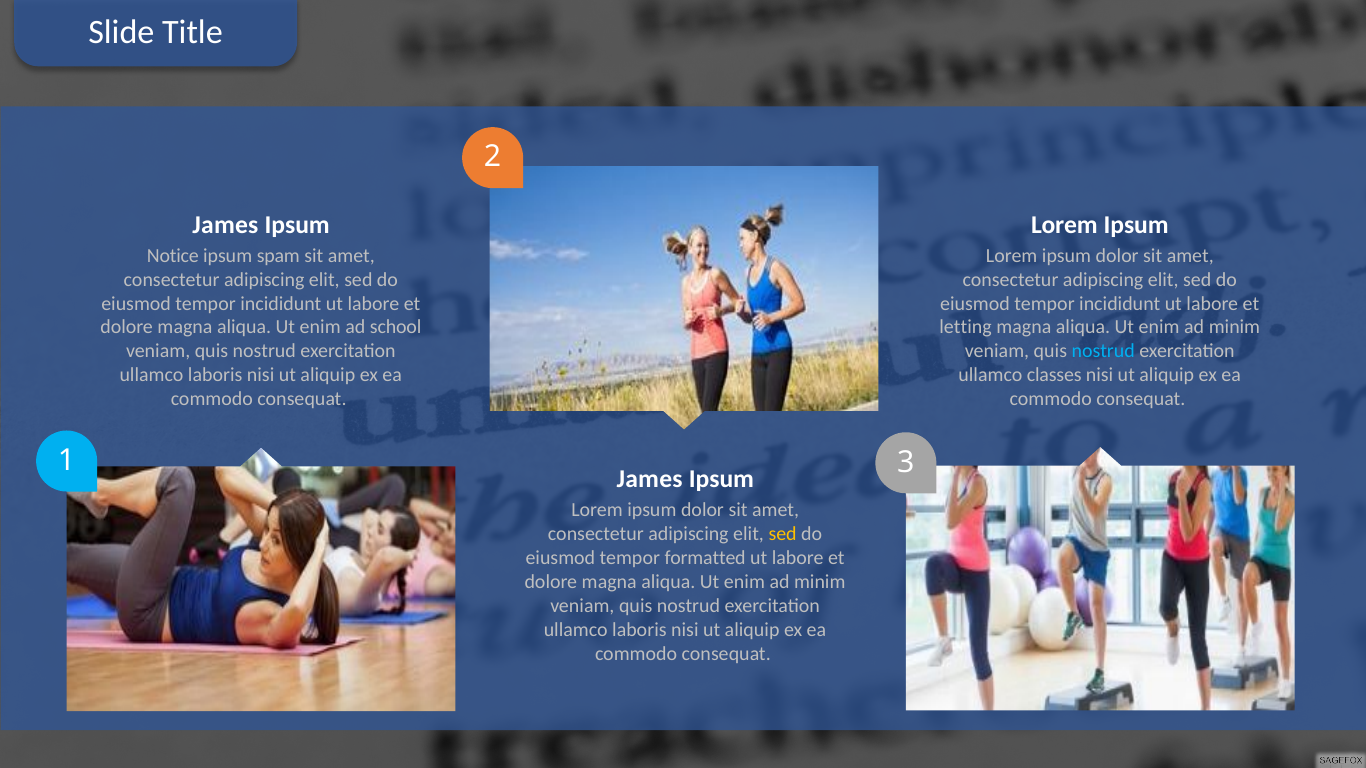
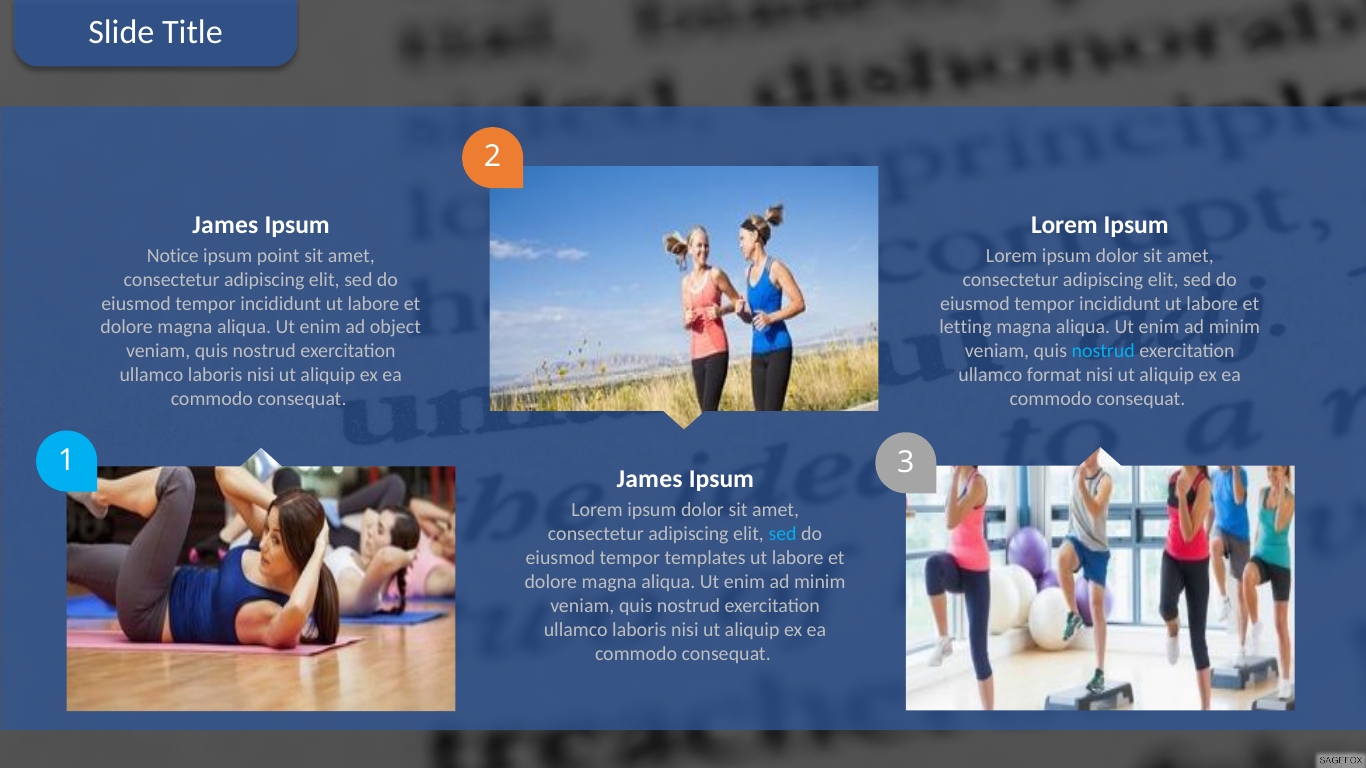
spam: spam -> point
school: school -> object
classes: classes -> format
sed at (783, 534) colour: yellow -> light blue
formatted: formatted -> templates
